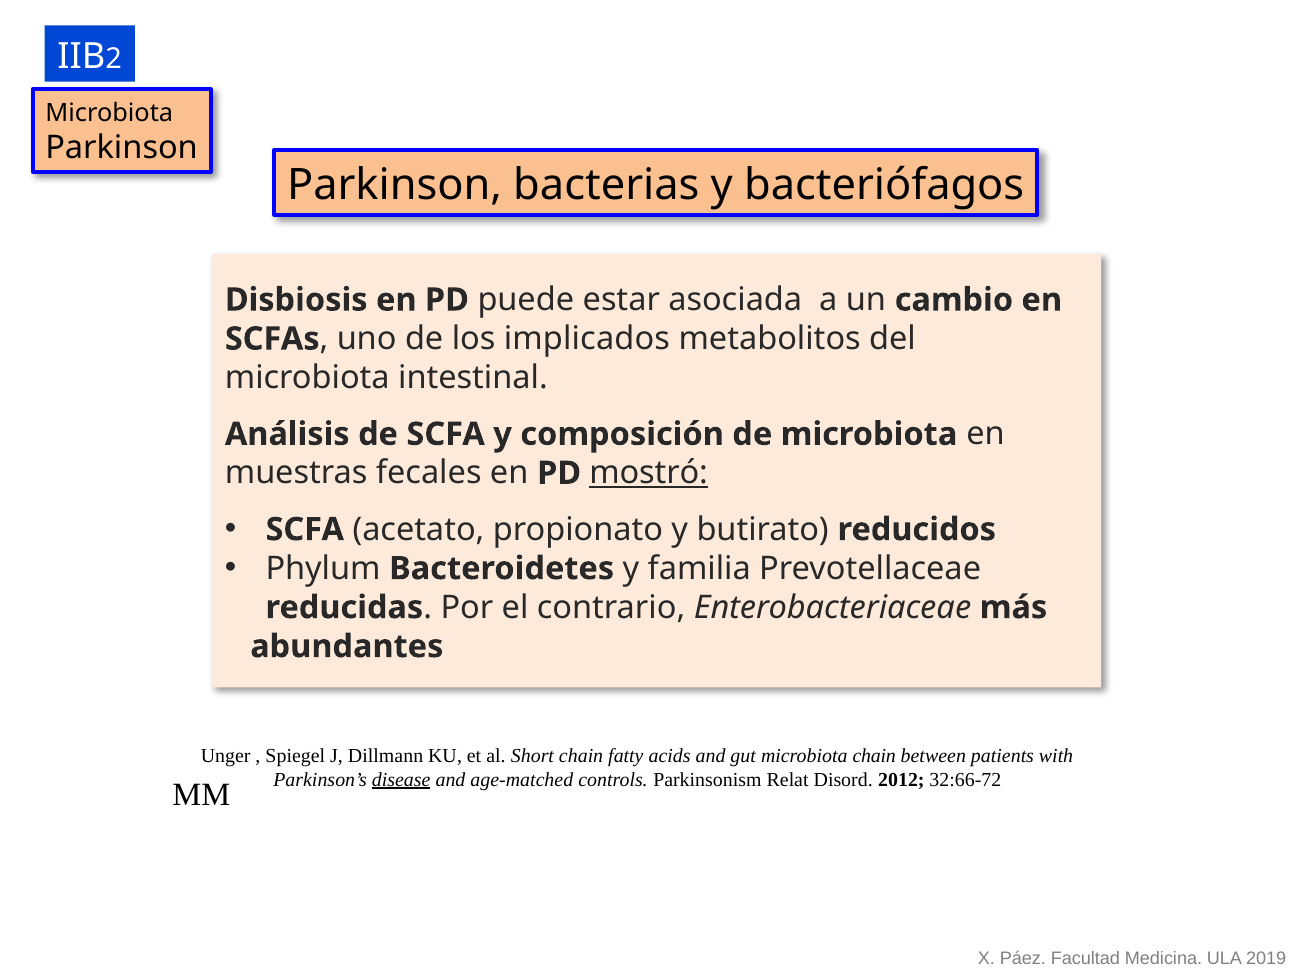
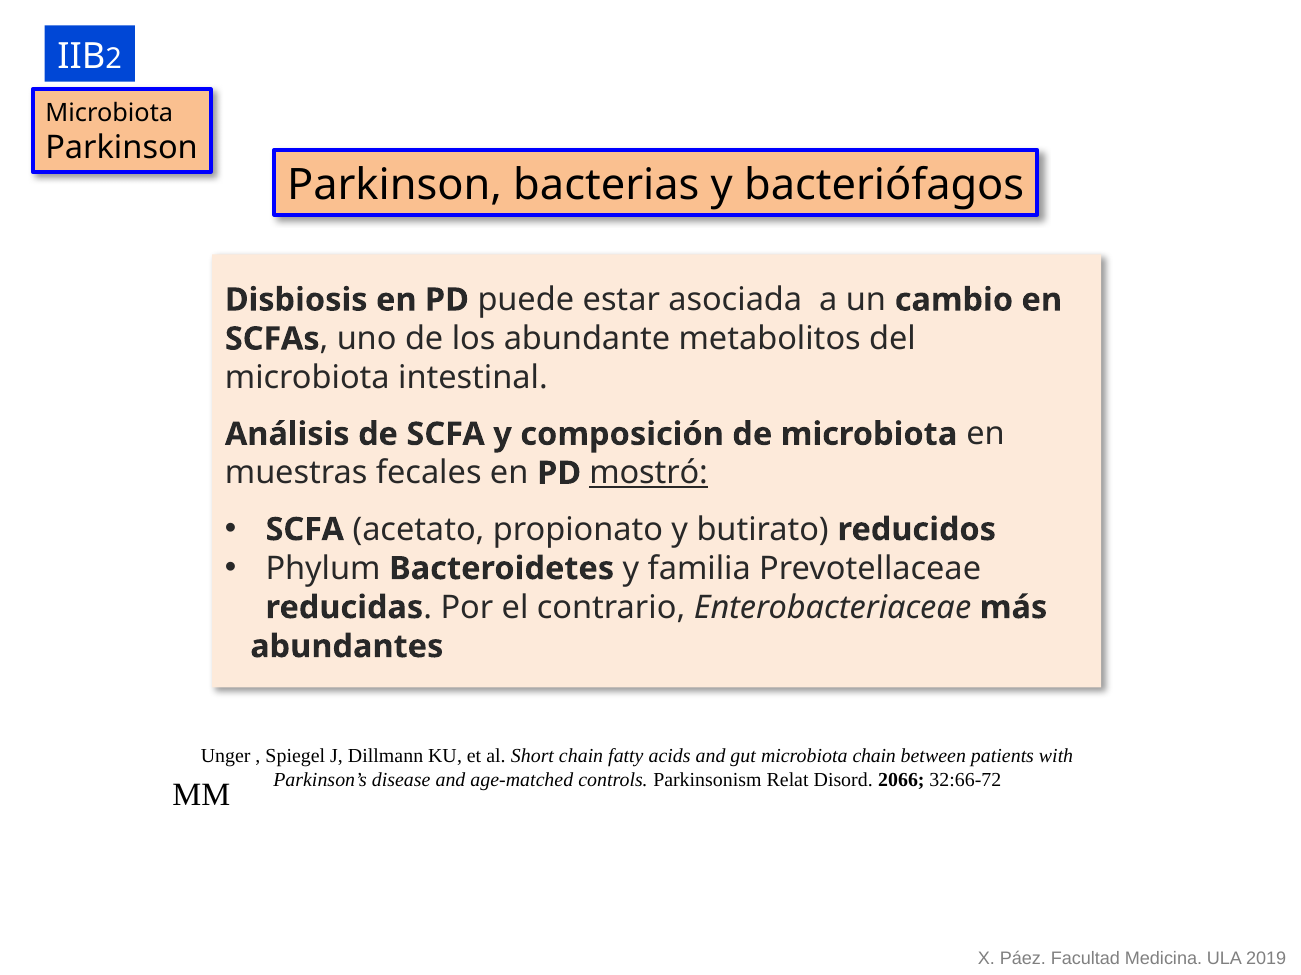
implicados: implicados -> abundante
disease underline: present -> none
2012: 2012 -> 2066
